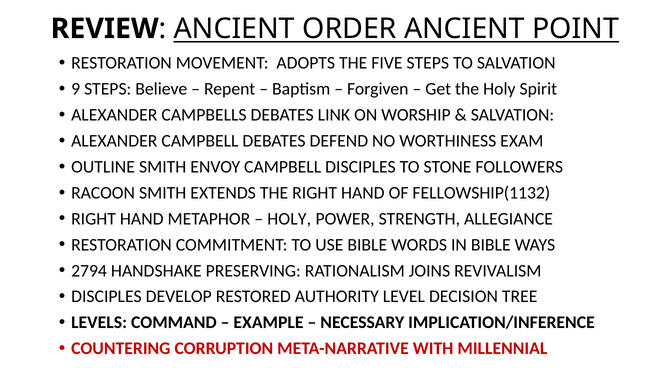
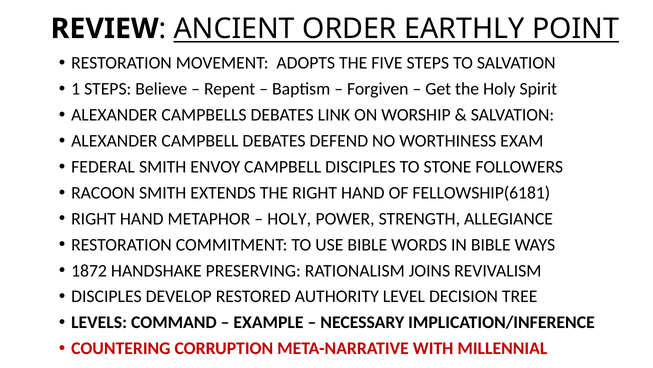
ORDER ANCIENT: ANCIENT -> EARTHLY
9: 9 -> 1
OUTLINE: OUTLINE -> FEDERAL
FELLOWSHIP(1132: FELLOWSHIP(1132 -> FELLOWSHIP(6181
2794: 2794 -> 1872
